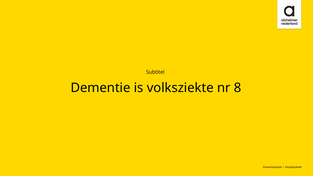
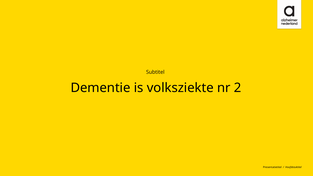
8: 8 -> 2
